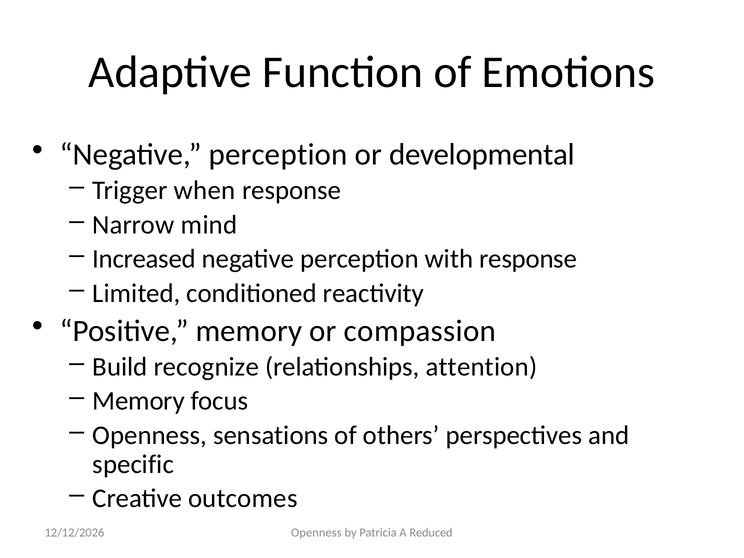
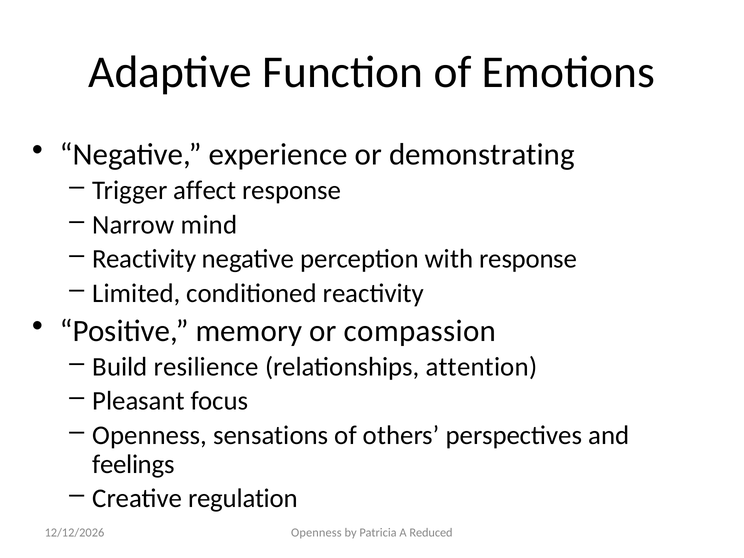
perception at (278, 155): perception -> experience
developmental: developmental -> demonstrating
when: when -> affect
Increased at (144, 259): Increased -> Reactivity
recognize: recognize -> resilience
Memory at (139, 401): Memory -> Pleasant
specific: specific -> feelings
outcomes: outcomes -> regulation
